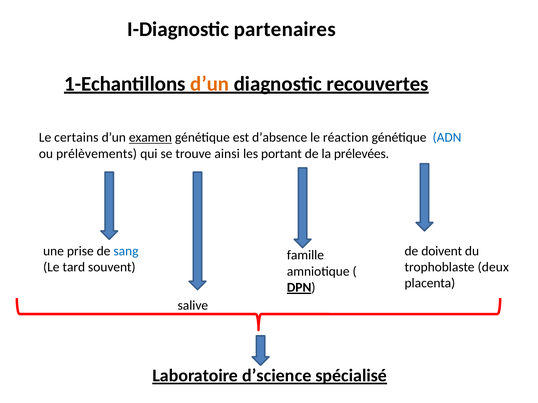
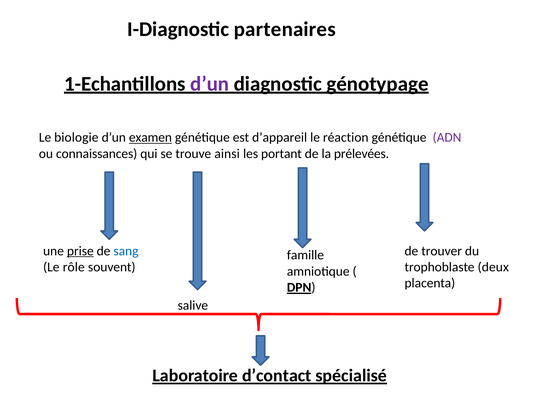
d’un at (210, 84) colour: orange -> purple
recouvertes: recouvertes -> génotypage
certains: certains -> biologie
d’absence: d’absence -> d’appareil
ADN colour: blue -> purple
prélèvements: prélèvements -> connaissances
prise underline: none -> present
doivent: doivent -> trouver
tard: tard -> rôle
d’science: d’science -> d’contact
